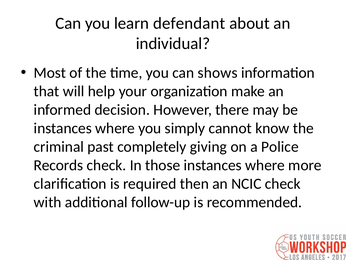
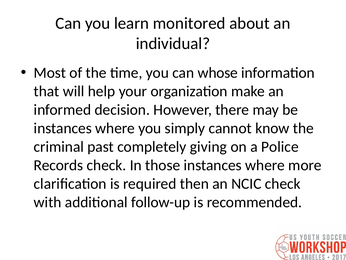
defendant: defendant -> monitored
shows: shows -> whose
